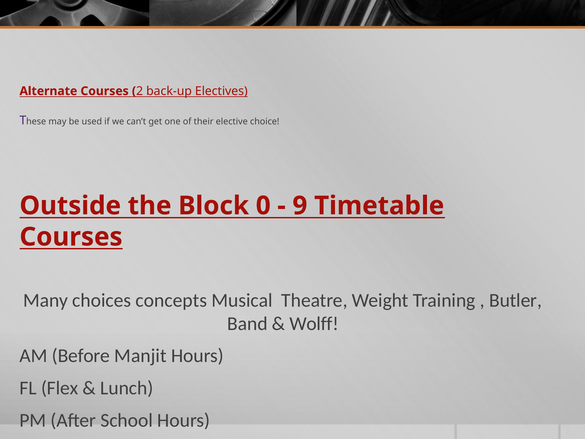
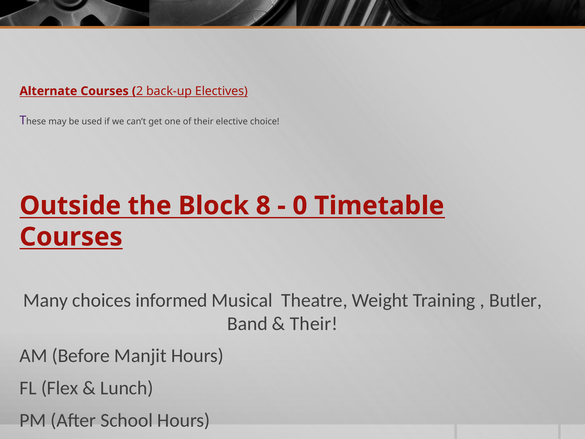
0: 0 -> 8
9: 9 -> 0
concepts: concepts -> informed
Wolff at (314, 323): Wolff -> Their
